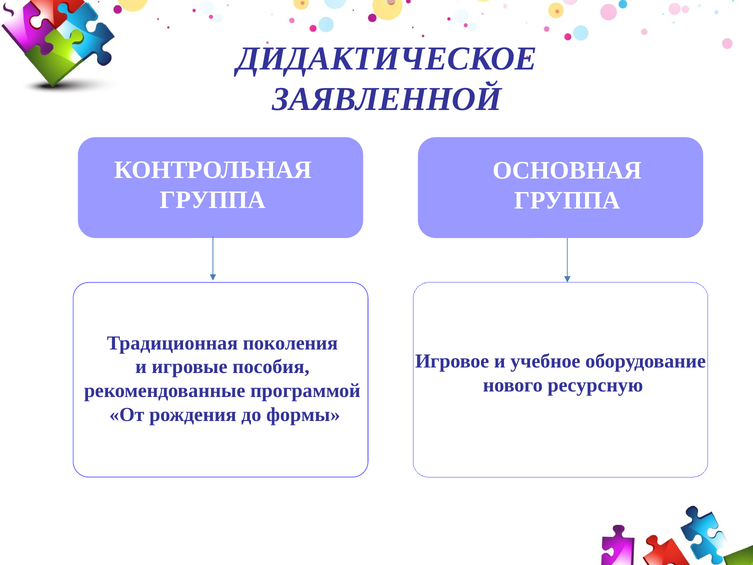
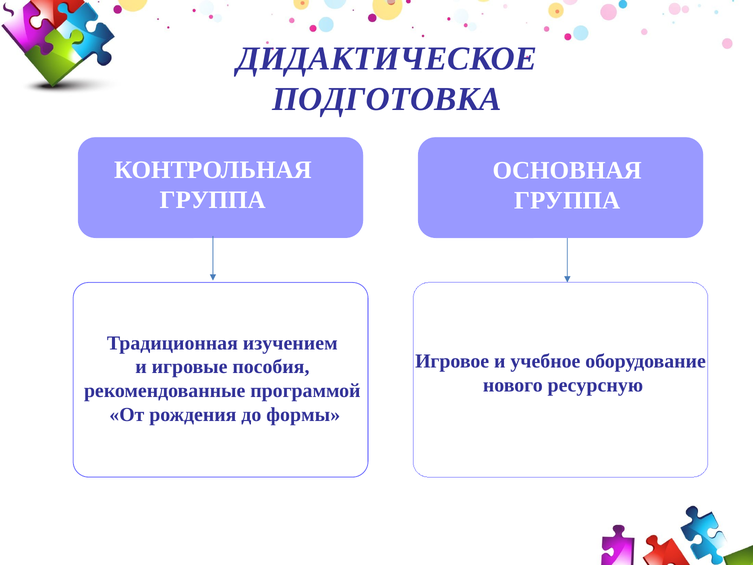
ЗАЯВЛЕННОЙ: ЗАЯВЛЕННОЙ -> ПОДГОТОВКА
поколения: поколения -> изучением
